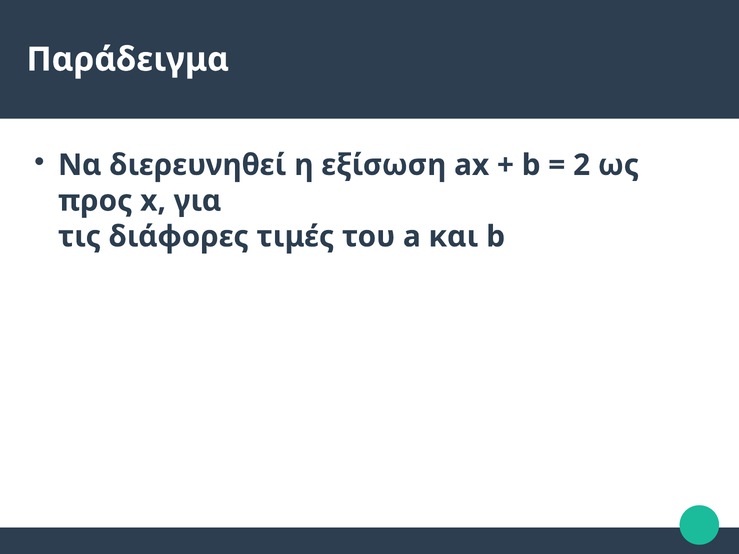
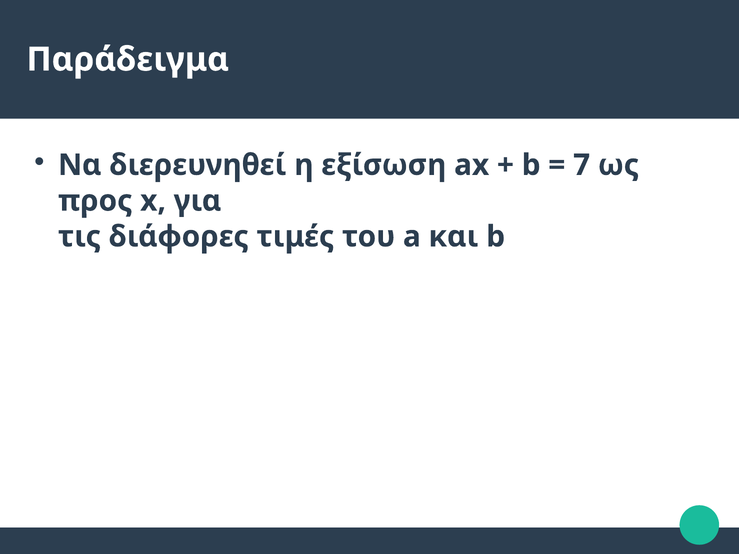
2: 2 -> 7
